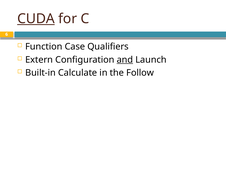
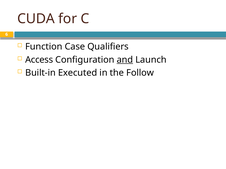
CUDA underline: present -> none
Extern: Extern -> Access
Calculate: Calculate -> Executed
